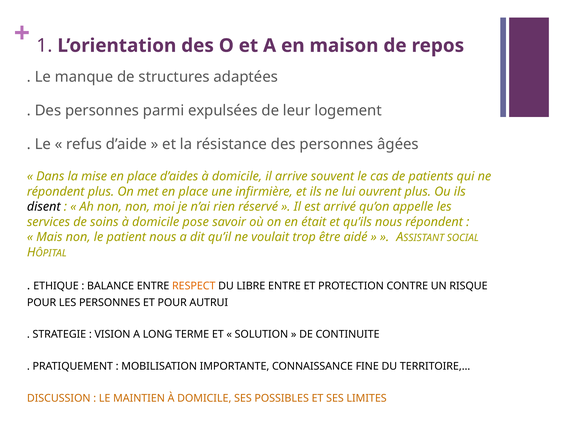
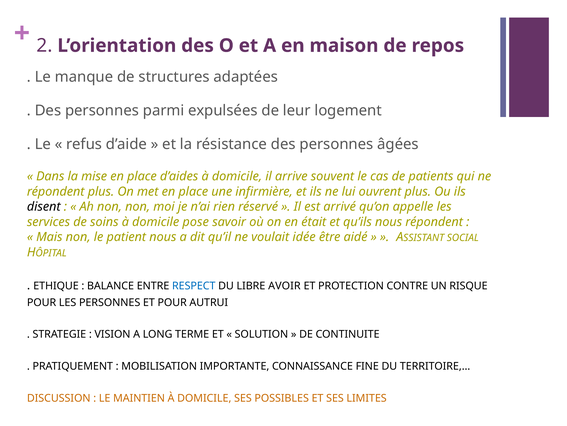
1: 1 -> 2
trop: trop -> idée
RESPECT colour: orange -> blue
LIBRE ENTRE: ENTRE -> AVOIR
